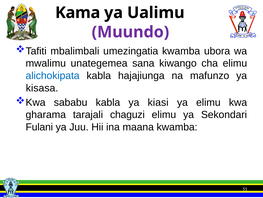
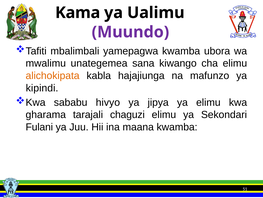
umezingatia: umezingatia -> yamepagwa
alichokipata colour: blue -> orange
kisasa: kisasa -> kipindi
sababu kabla: kabla -> hivyo
kiasi: kiasi -> jipya
